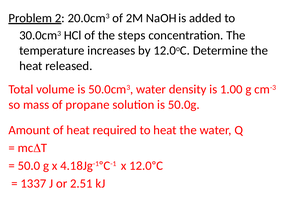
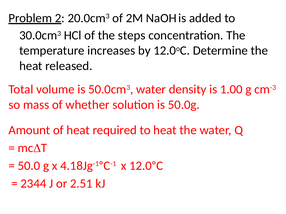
propane: propane -> whether
1337: 1337 -> 2344
